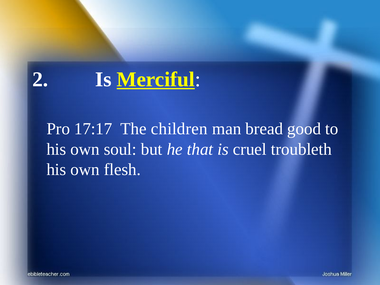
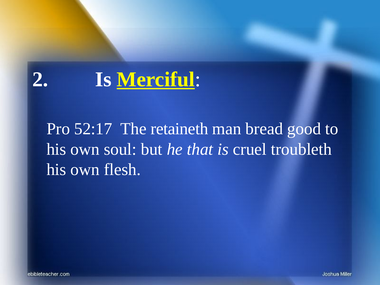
17:17: 17:17 -> 52:17
children: children -> retaineth
